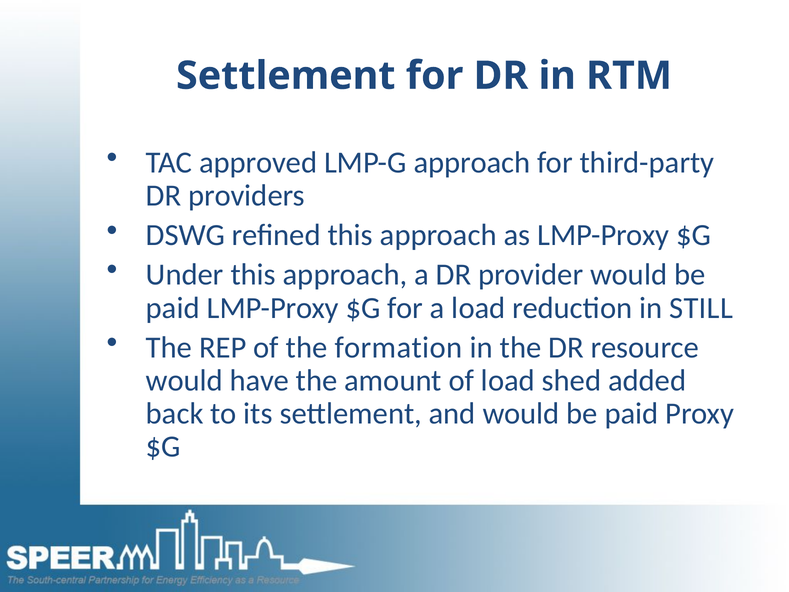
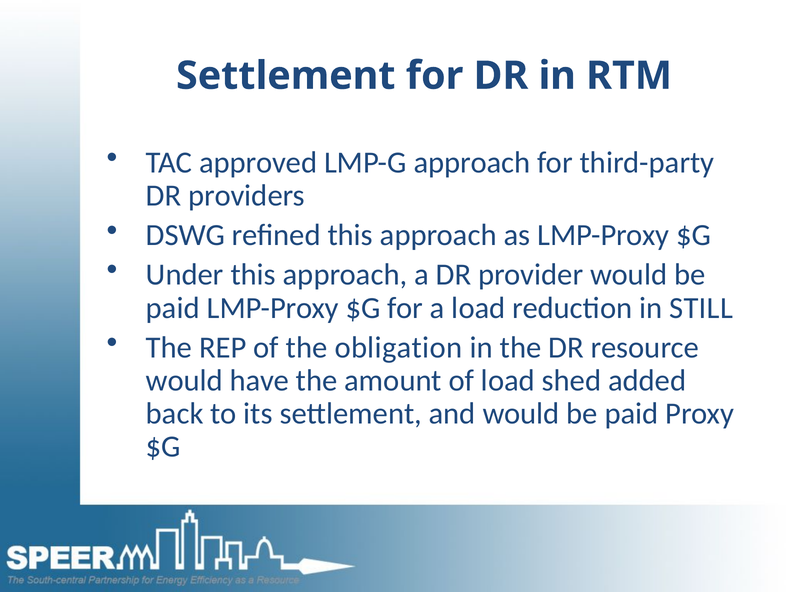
formation: formation -> obligation
